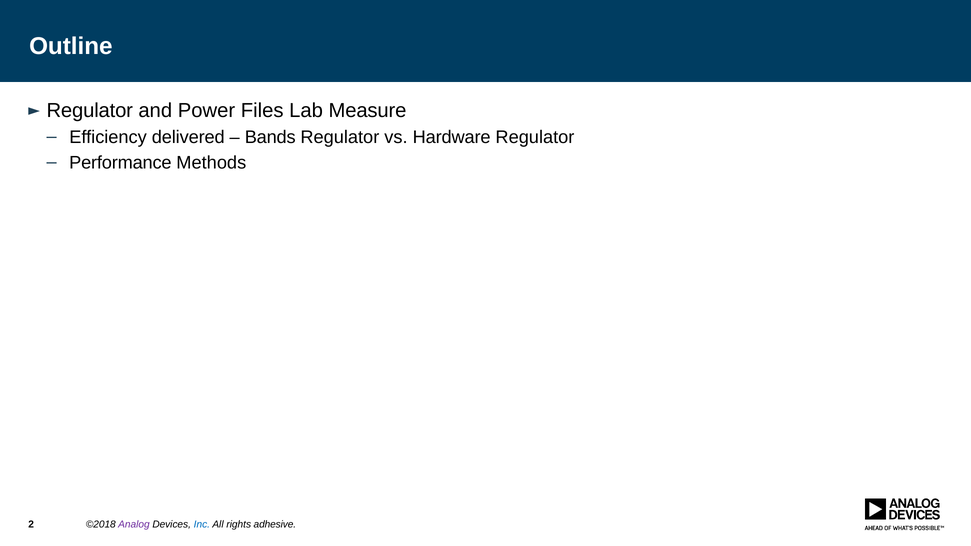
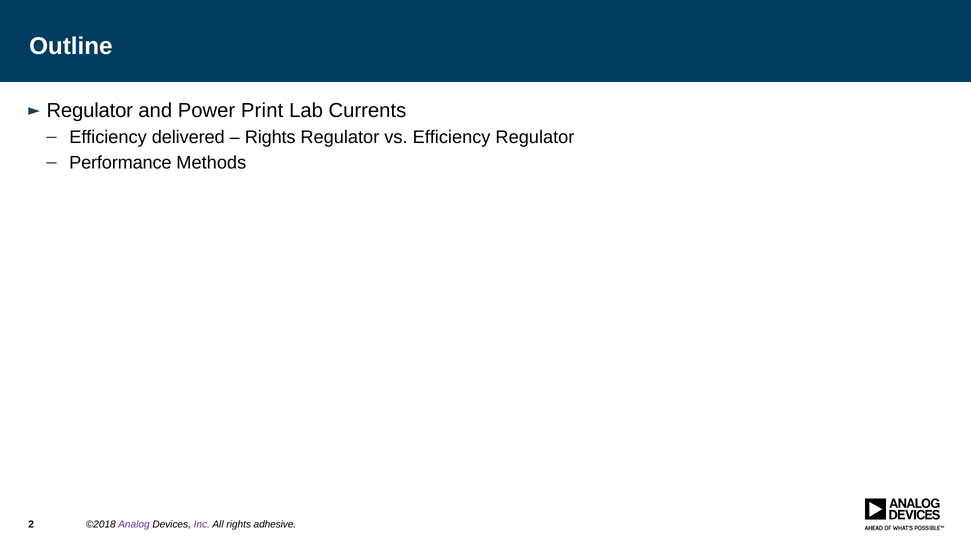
Files: Files -> Print
Measure: Measure -> Currents
Bands at (270, 137): Bands -> Rights
vs Hardware: Hardware -> Efficiency
Inc colour: blue -> purple
